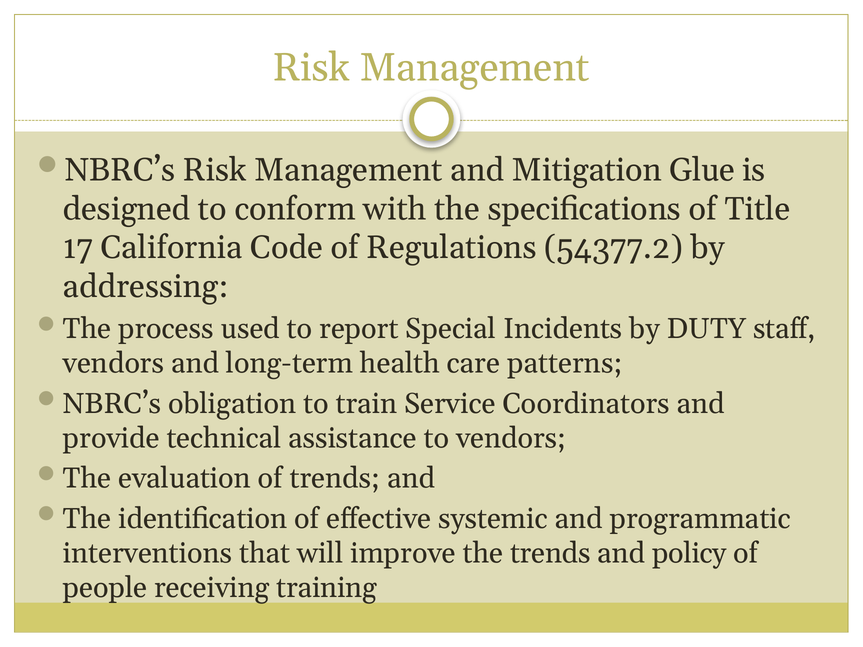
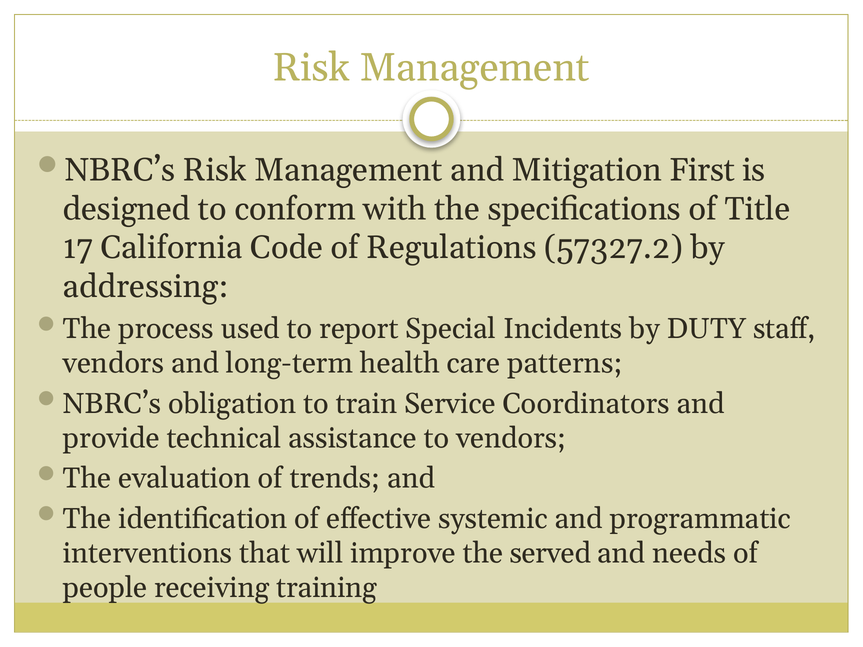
Glue: Glue -> First
54377.2: 54377.2 -> 57327.2
the trends: trends -> served
policy: policy -> needs
